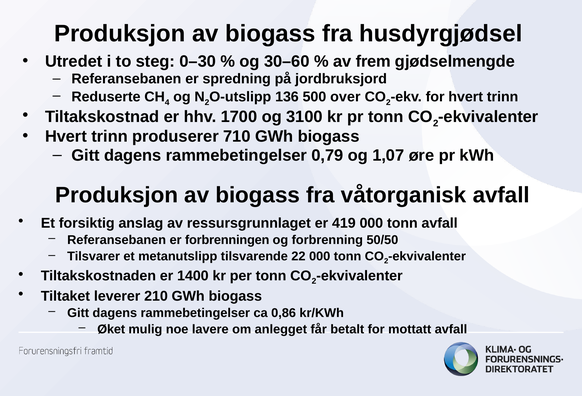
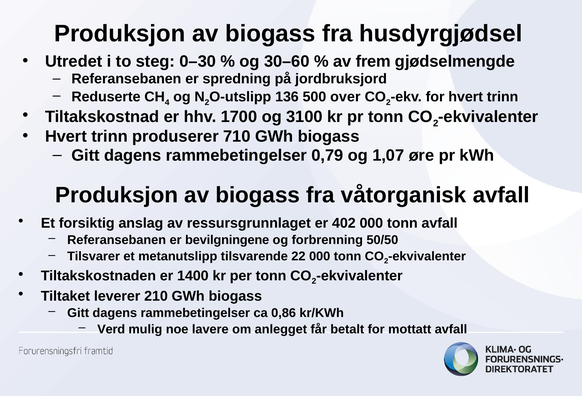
419: 419 -> 402
forbrenningen: forbrenningen -> bevilgningene
Øket: Øket -> Verd
